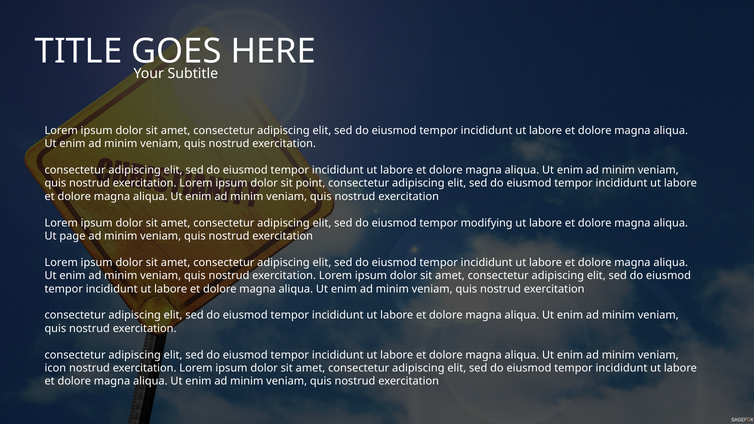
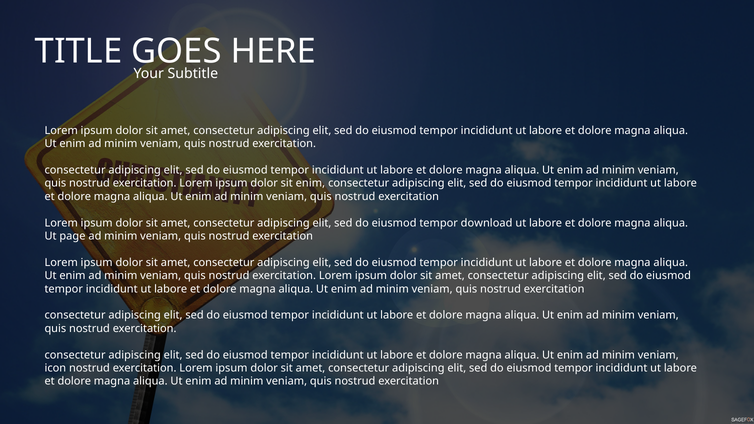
sit point: point -> enim
modifying: modifying -> download
